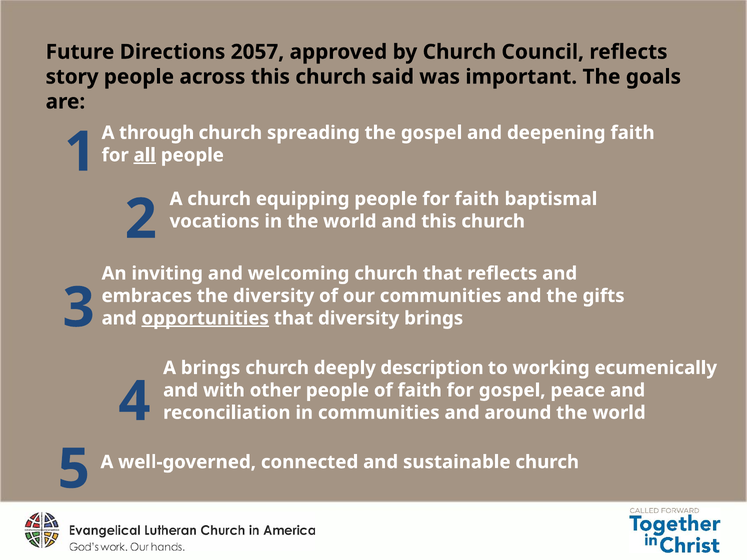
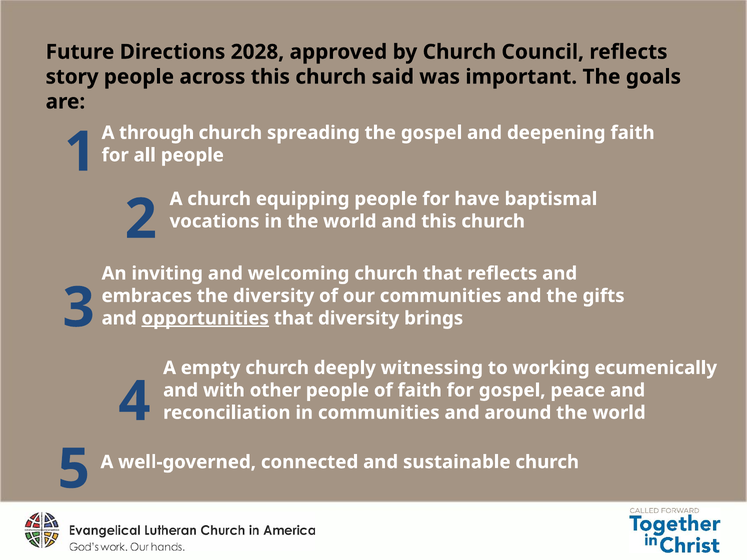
2057: 2057 -> 2028
all underline: present -> none
for faith: faith -> have
A brings: brings -> empty
description: description -> witnessing
